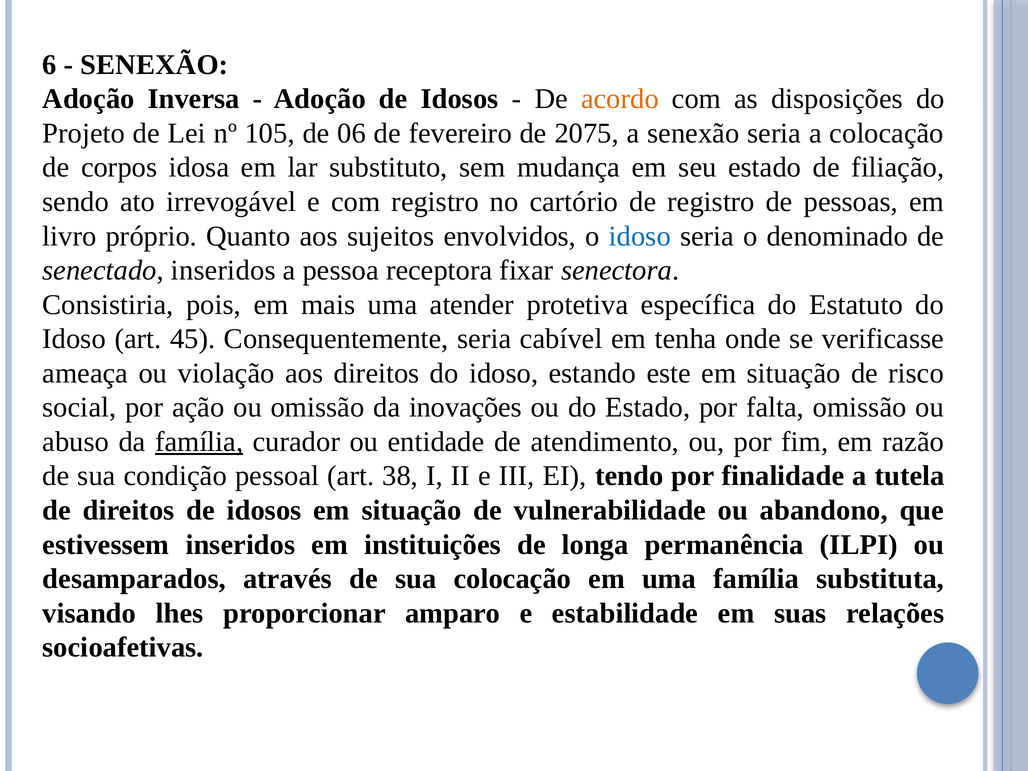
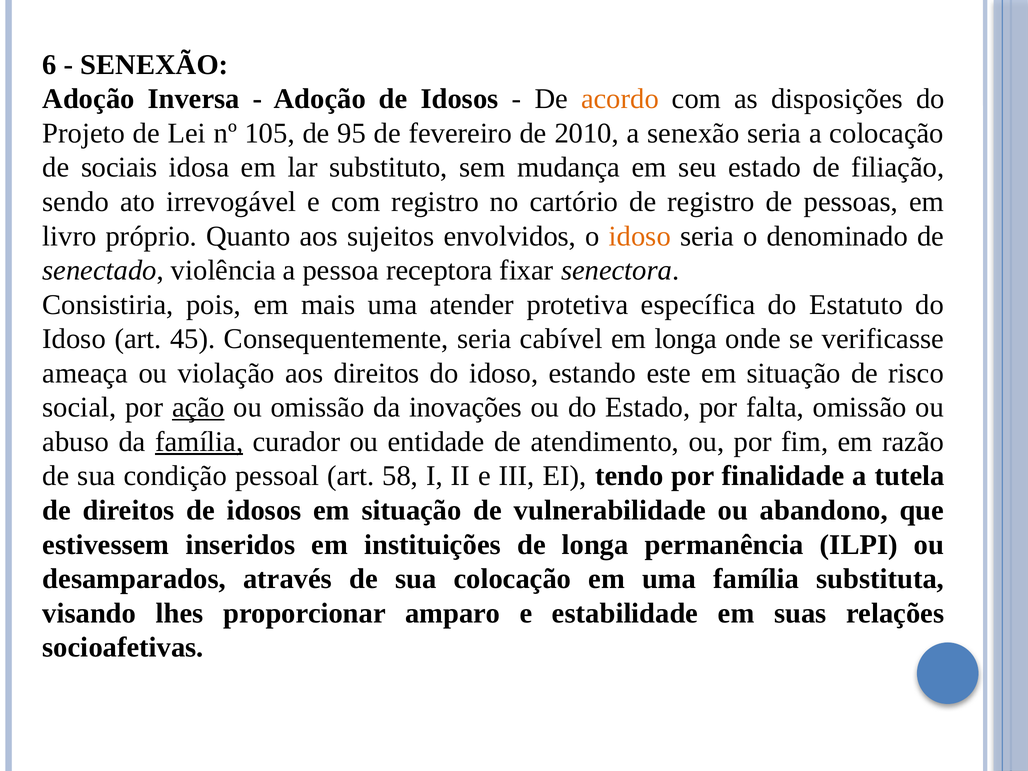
06: 06 -> 95
2075: 2075 -> 2010
corpos: corpos -> sociais
idoso at (640, 236) colour: blue -> orange
senectado inseridos: inseridos -> violência
em tenha: tenha -> longa
ação underline: none -> present
38: 38 -> 58
